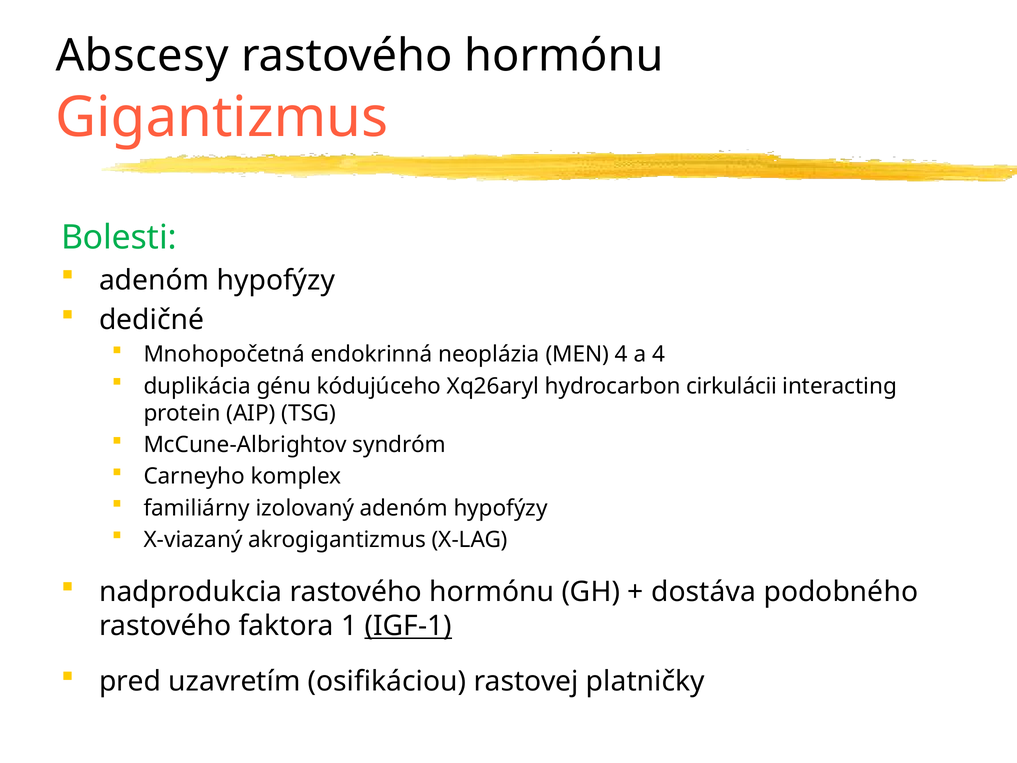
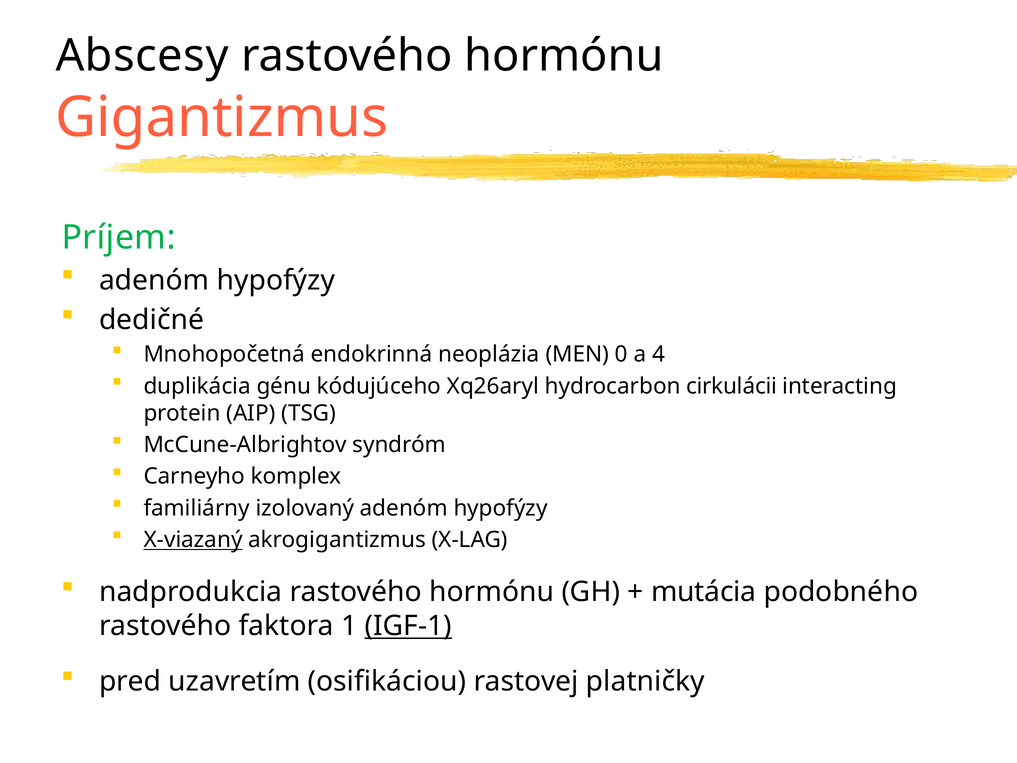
Bolesti: Bolesti -> Príjem
MEN 4: 4 -> 0
X-viazaný underline: none -> present
dostáva: dostáva -> mutácia
